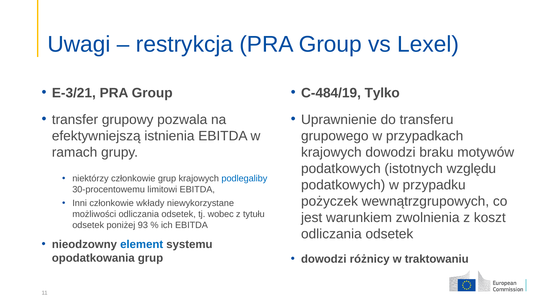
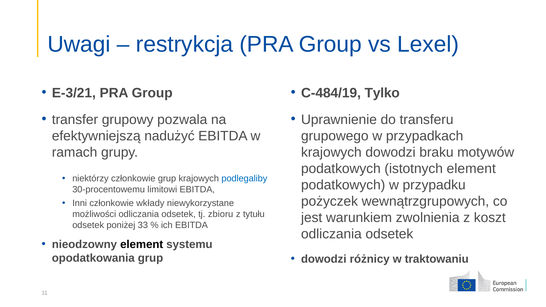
istnienia: istnienia -> nadużyć
istotnych względu: względu -> element
wobec: wobec -> zbioru
93: 93 -> 33
element at (142, 244) colour: blue -> black
